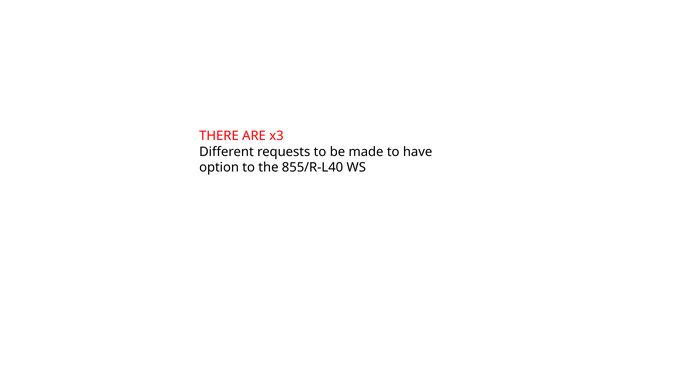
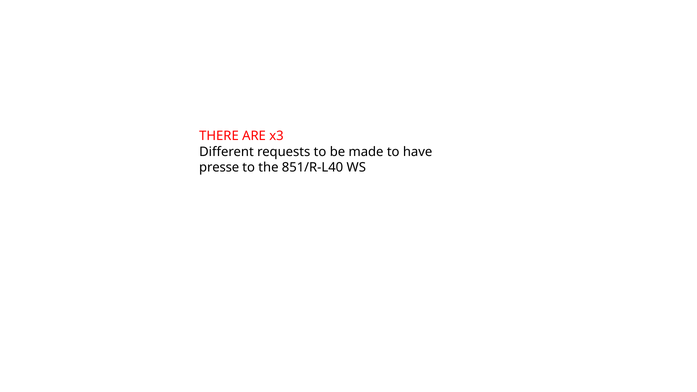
option: option -> presse
855/R-L40: 855/R-L40 -> 851/R-L40
